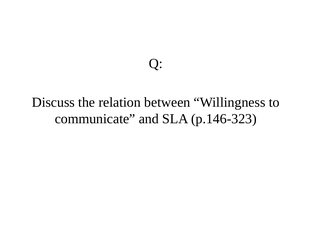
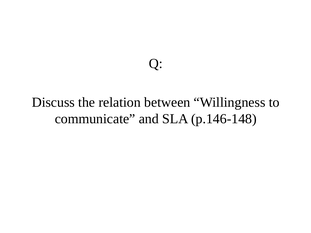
p.146-323: p.146-323 -> p.146-148
